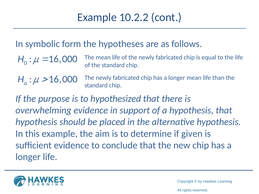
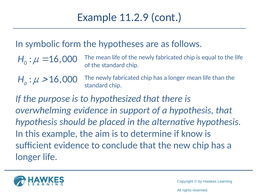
10.2.2: 10.2.2 -> 11.2.9
given: given -> know
